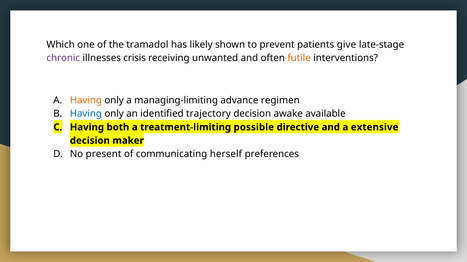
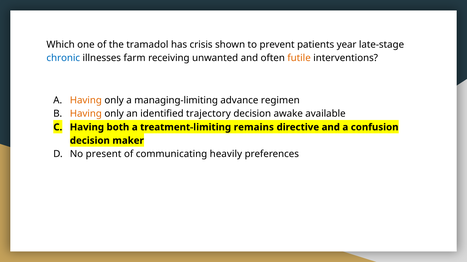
likely: likely -> crisis
give: give -> year
chronic colour: purple -> blue
crisis: crisis -> farm
Having at (86, 114) colour: blue -> orange
possible: possible -> remains
extensive: extensive -> confusion
herself: herself -> heavily
